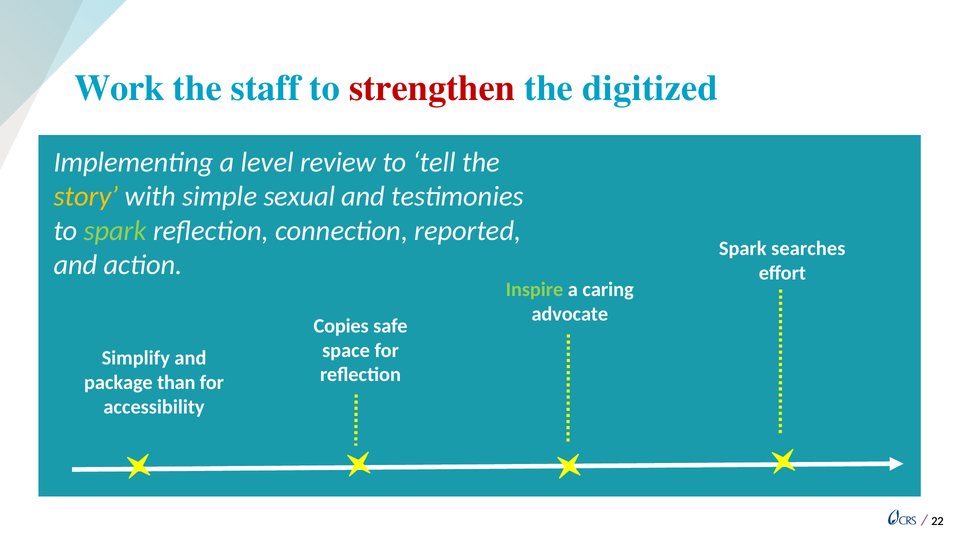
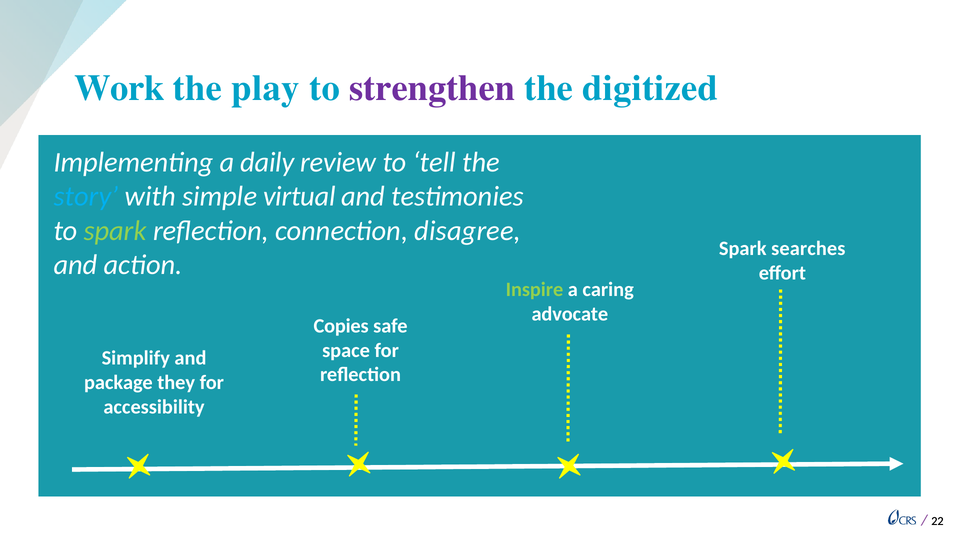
staff: staff -> play
strengthen colour: red -> purple
level: level -> daily
story colour: yellow -> light blue
sexual: sexual -> virtual
reported: reported -> disagree
than: than -> they
